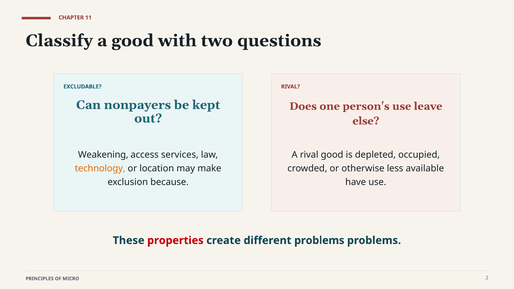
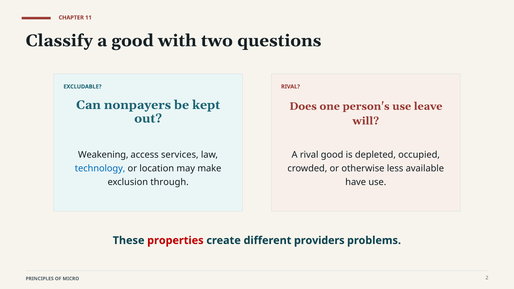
else: else -> will
technology colour: orange -> blue
because: because -> through
different problems: problems -> providers
